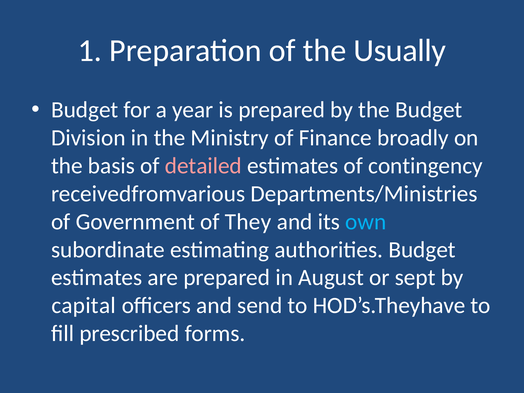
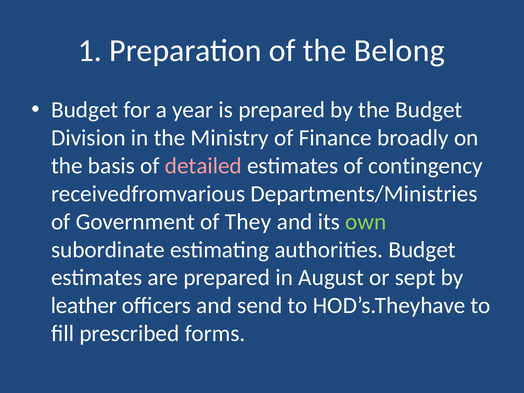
Usually: Usually -> Belong
own colour: light blue -> light green
capital: capital -> leather
